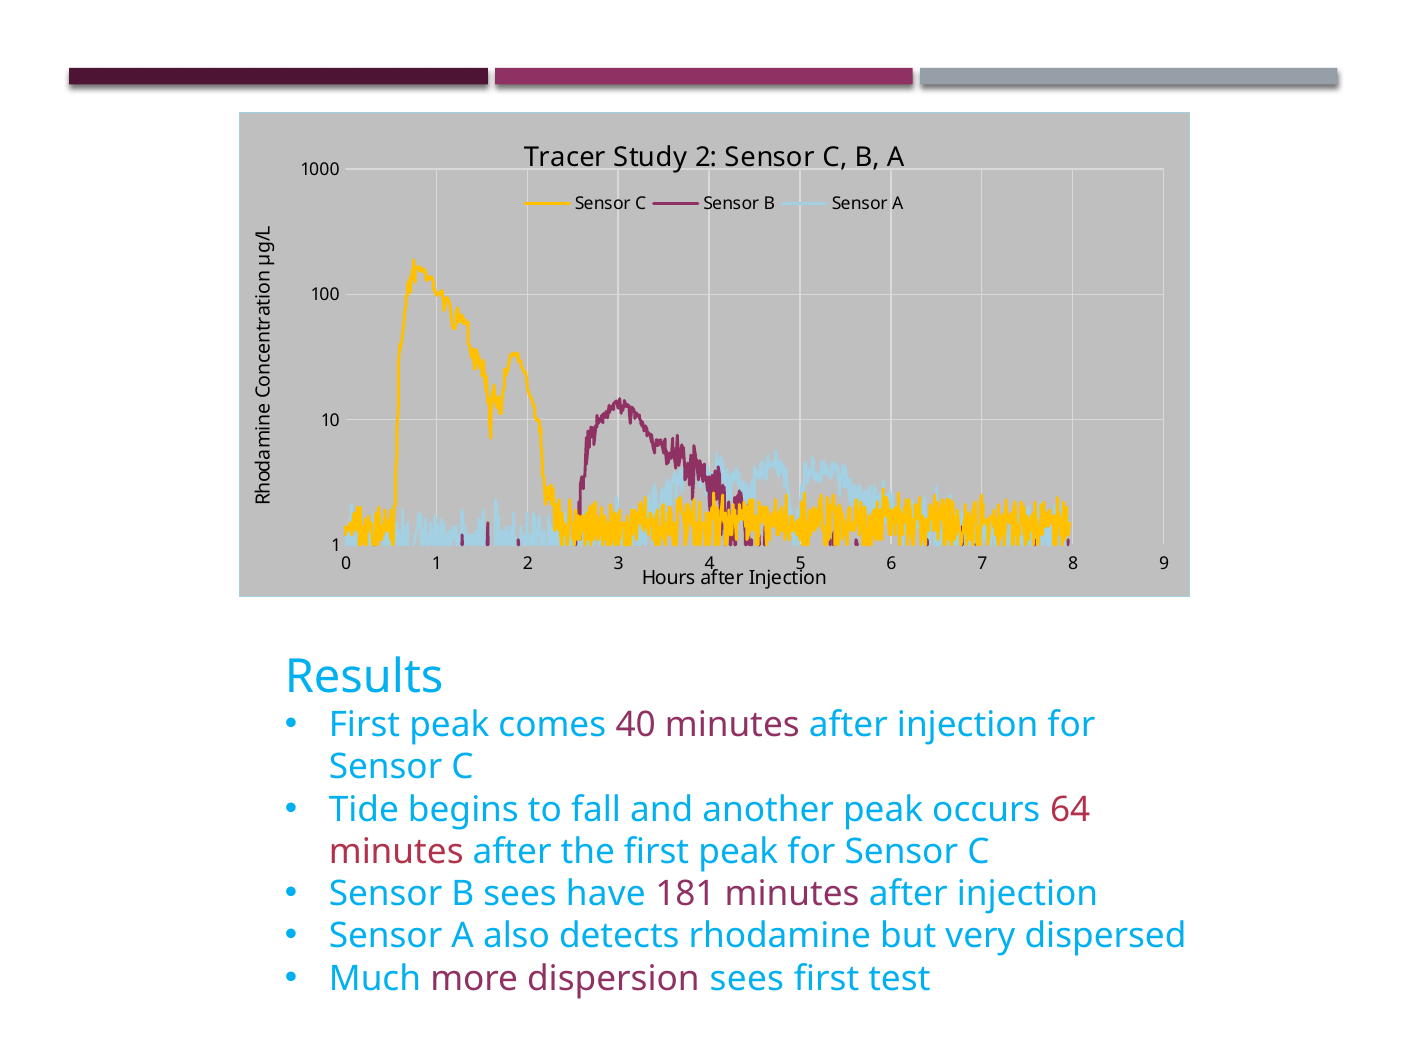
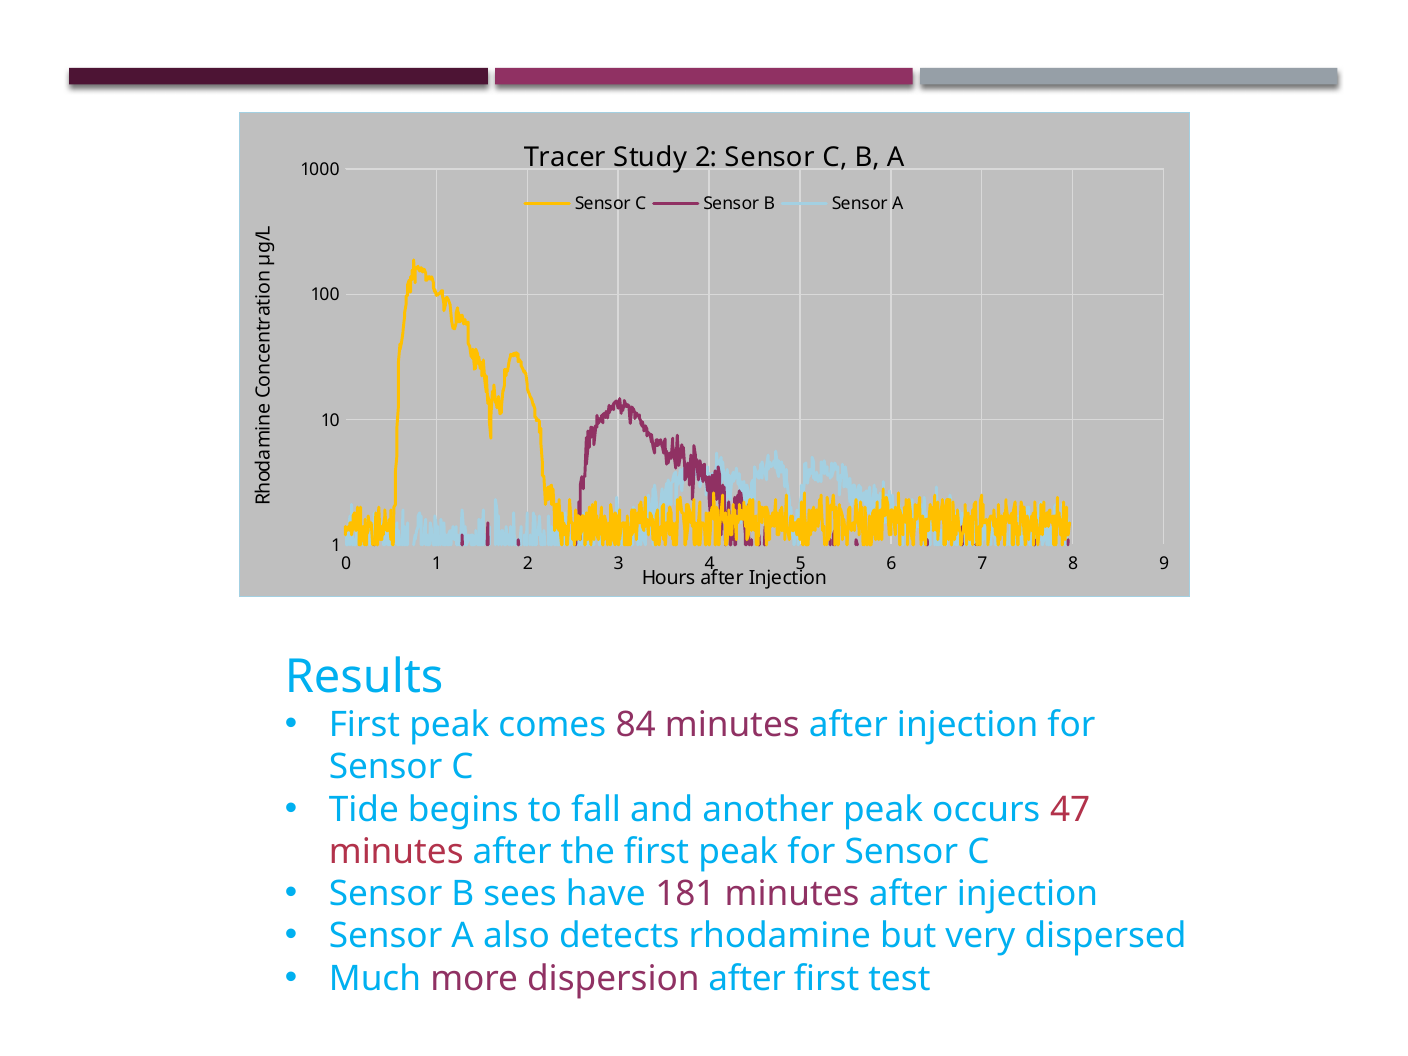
40: 40 -> 84
64: 64 -> 47
dispersion sees: sees -> after
